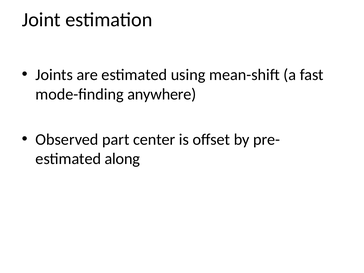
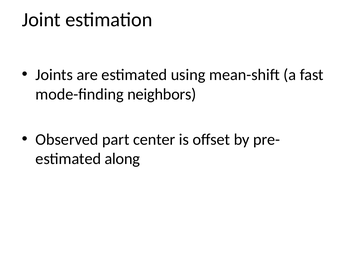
anywhere: anywhere -> neighbors
